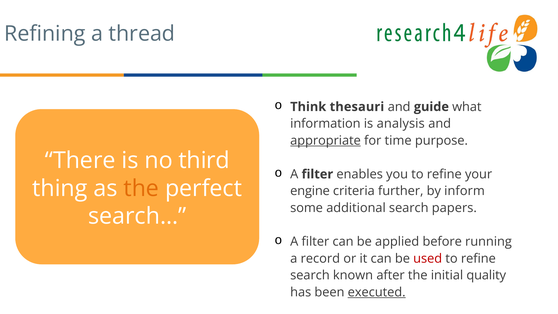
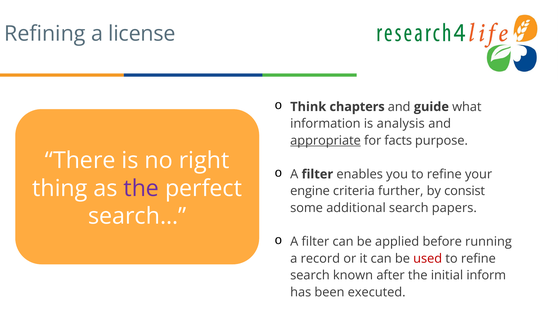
thread: thread -> license
thesauri: thesauri -> chapters
time: time -> facts
third: third -> right
the at (141, 188) colour: orange -> purple
inform: inform -> consist
quality: quality -> inform
executed underline: present -> none
